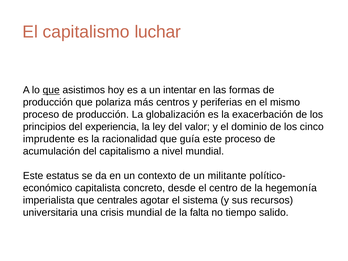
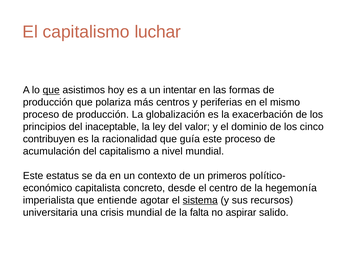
experiencia: experiencia -> inaceptable
imprudente: imprudente -> contribuyen
militante: militante -> primeros
centrales: centrales -> entiende
sistema underline: none -> present
tiempo: tiempo -> aspirar
